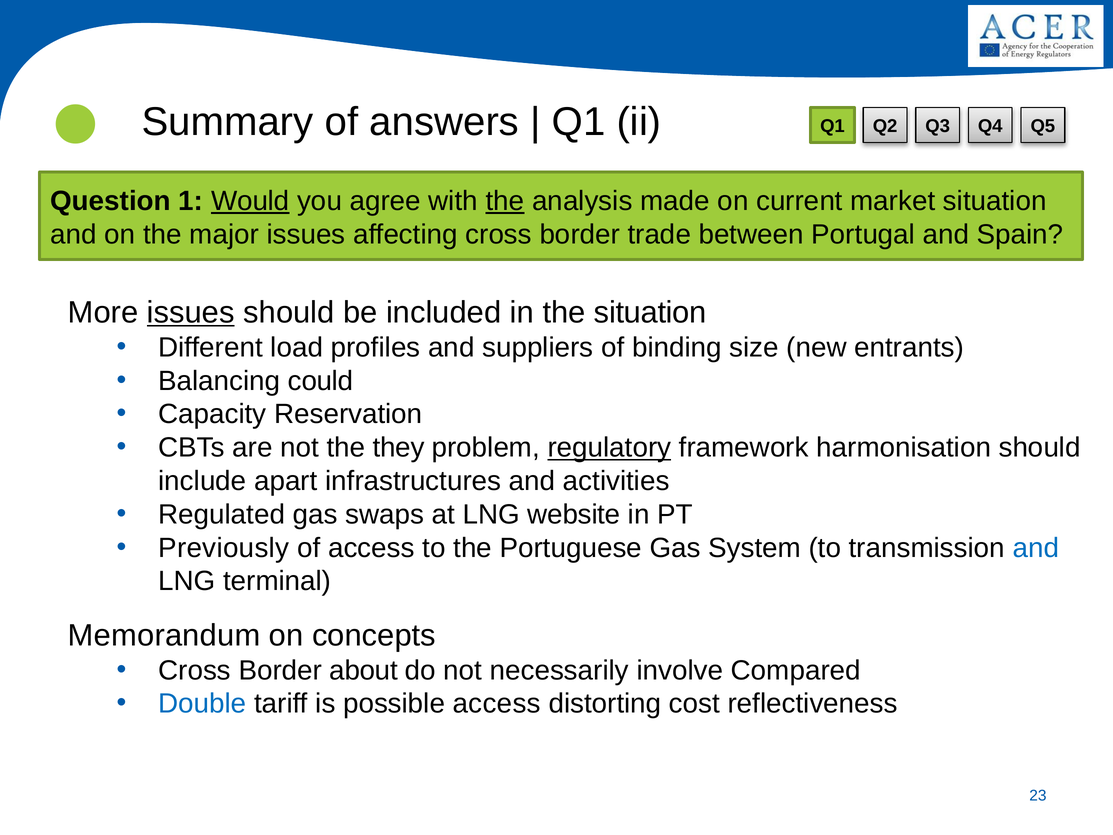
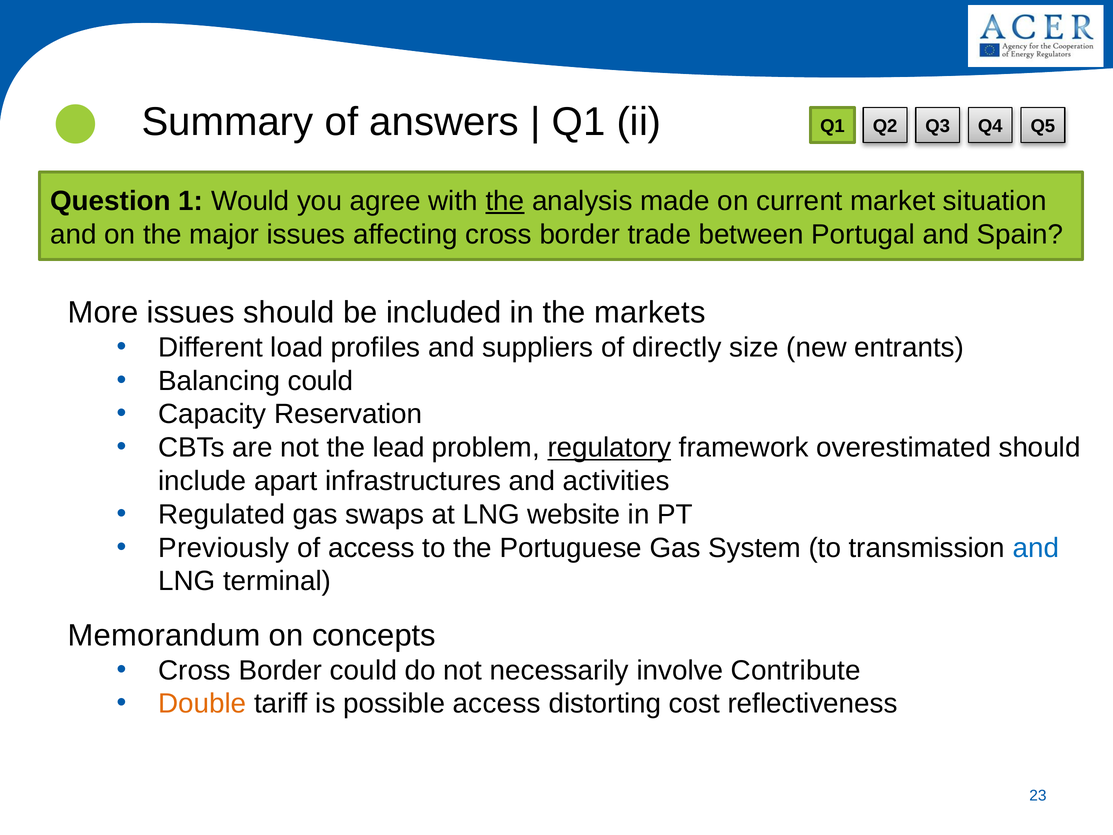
Would underline: present -> none
issues at (191, 312) underline: present -> none
the situation: situation -> markets
binding: binding -> directly
they: they -> lead
harmonisation: harmonisation -> overestimated
Border about: about -> could
Compared: Compared -> Contribute
Double colour: blue -> orange
